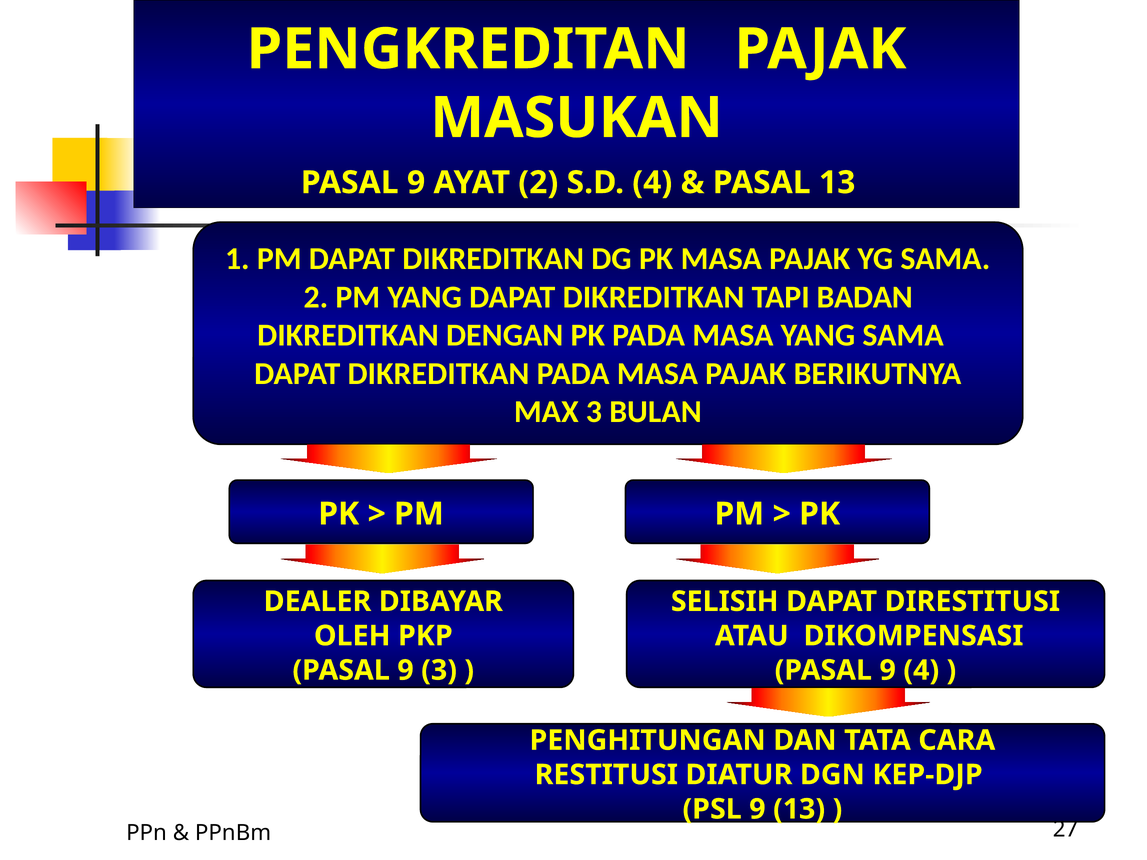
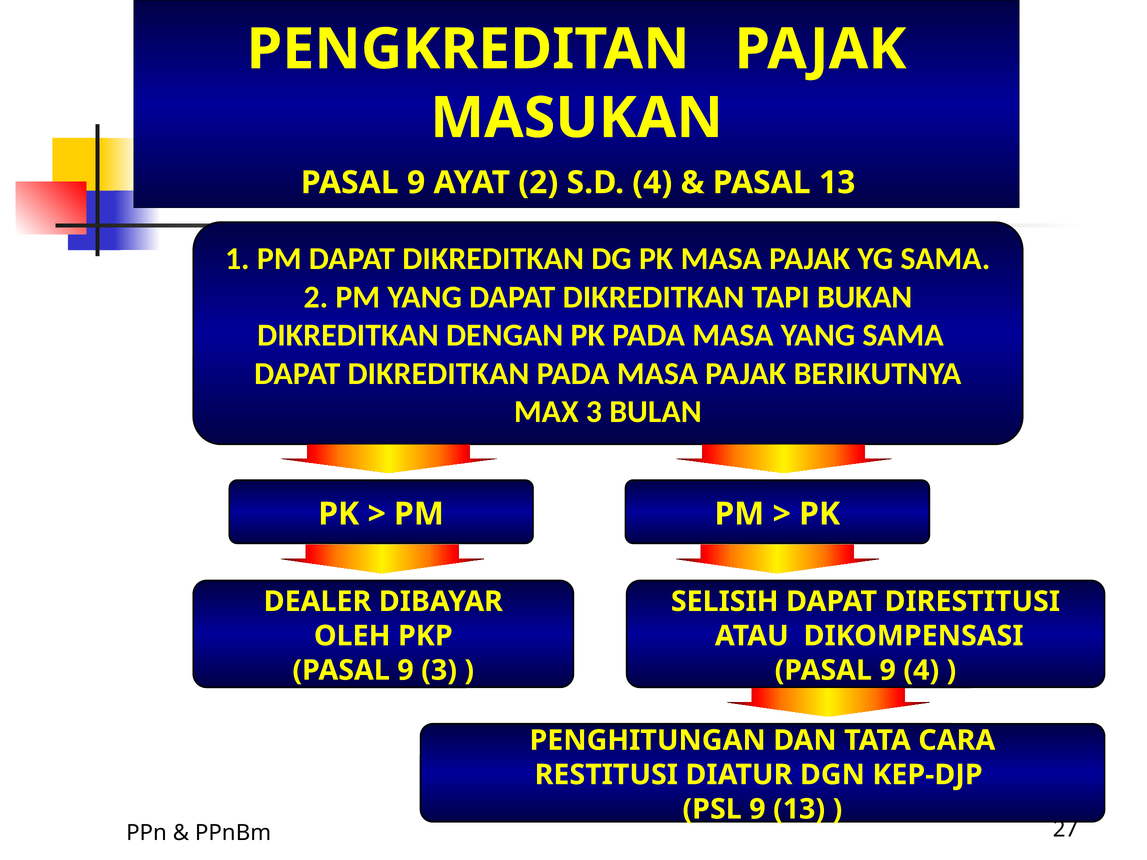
BADAN: BADAN -> BUKAN
